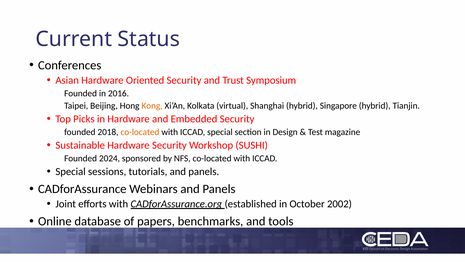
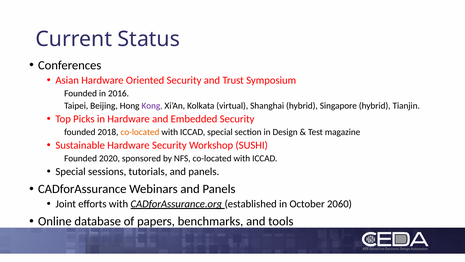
Kong colour: orange -> purple
2024: 2024 -> 2020
2002: 2002 -> 2060
